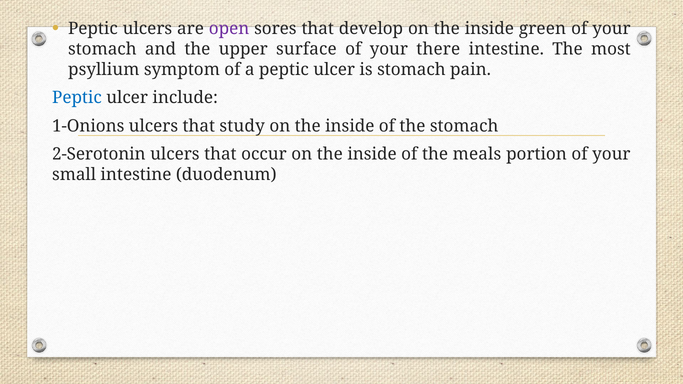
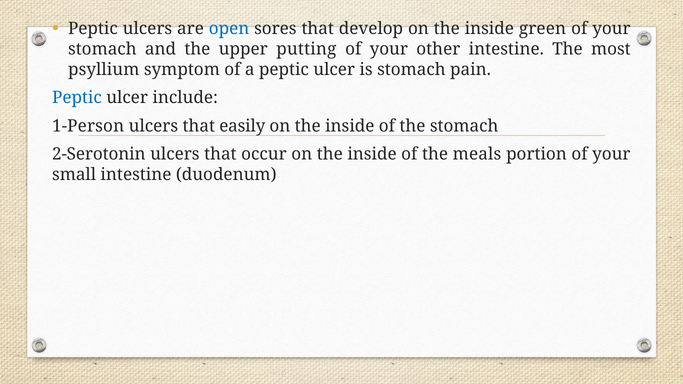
open colour: purple -> blue
surface: surface -> putting
there: there -> other
1-Onions: 1-Onions -> 1-Person
study: study -> easily
